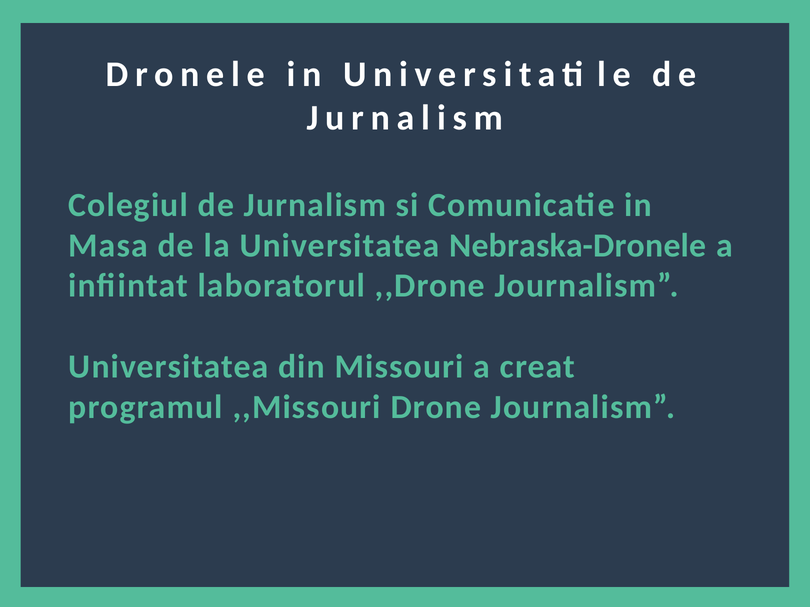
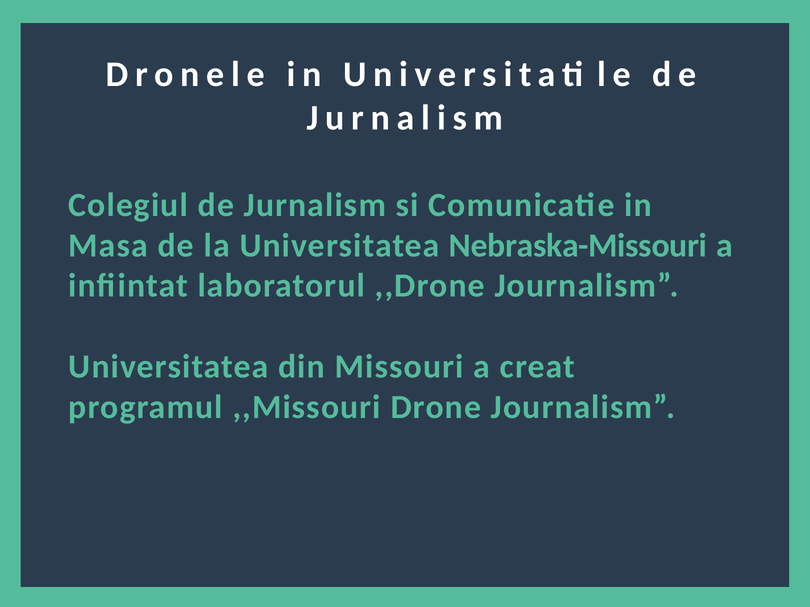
Nebraska-Dronele: Nebraska-Dronele -> Nebraska-Missouri
